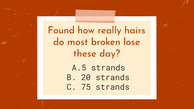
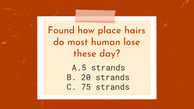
really: really -> place
broken: broken -> human
